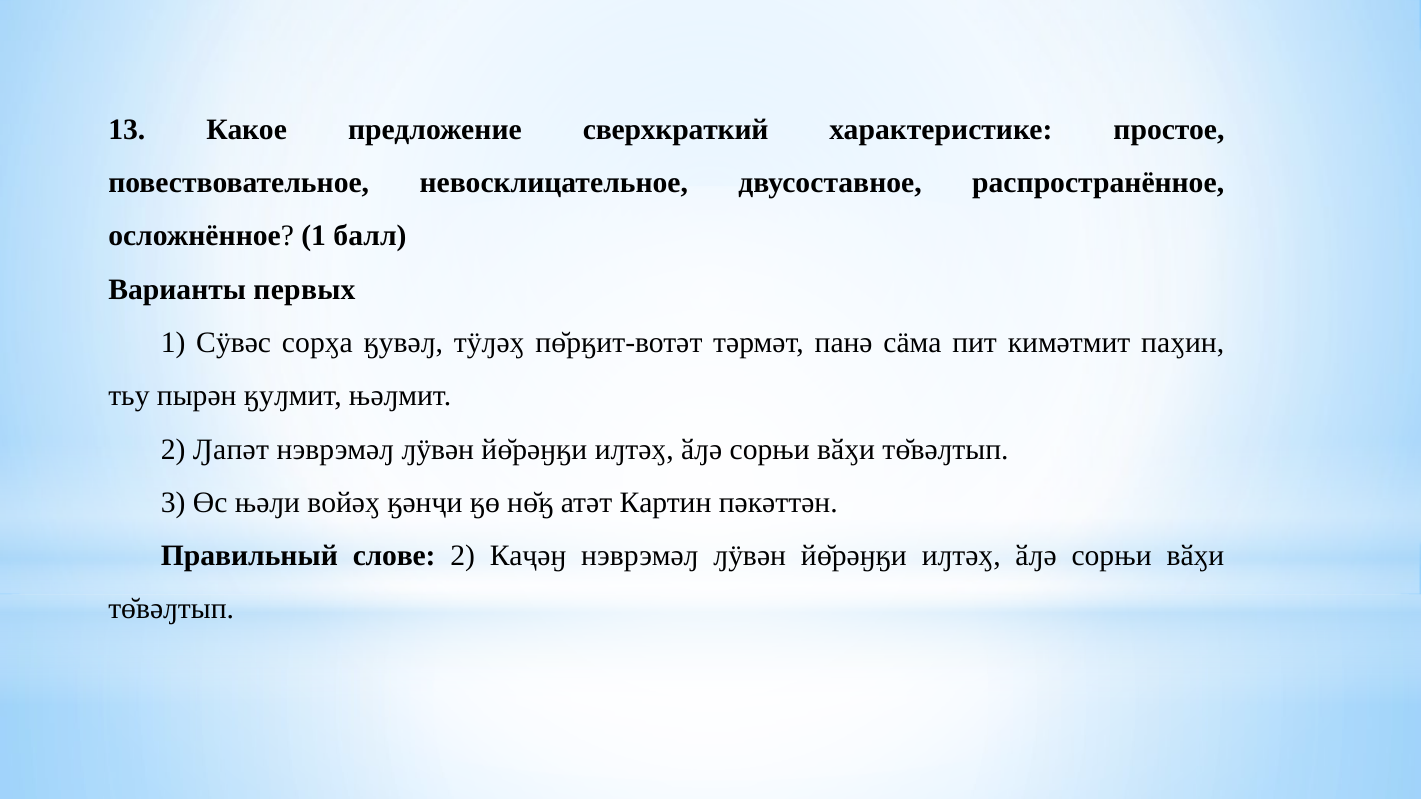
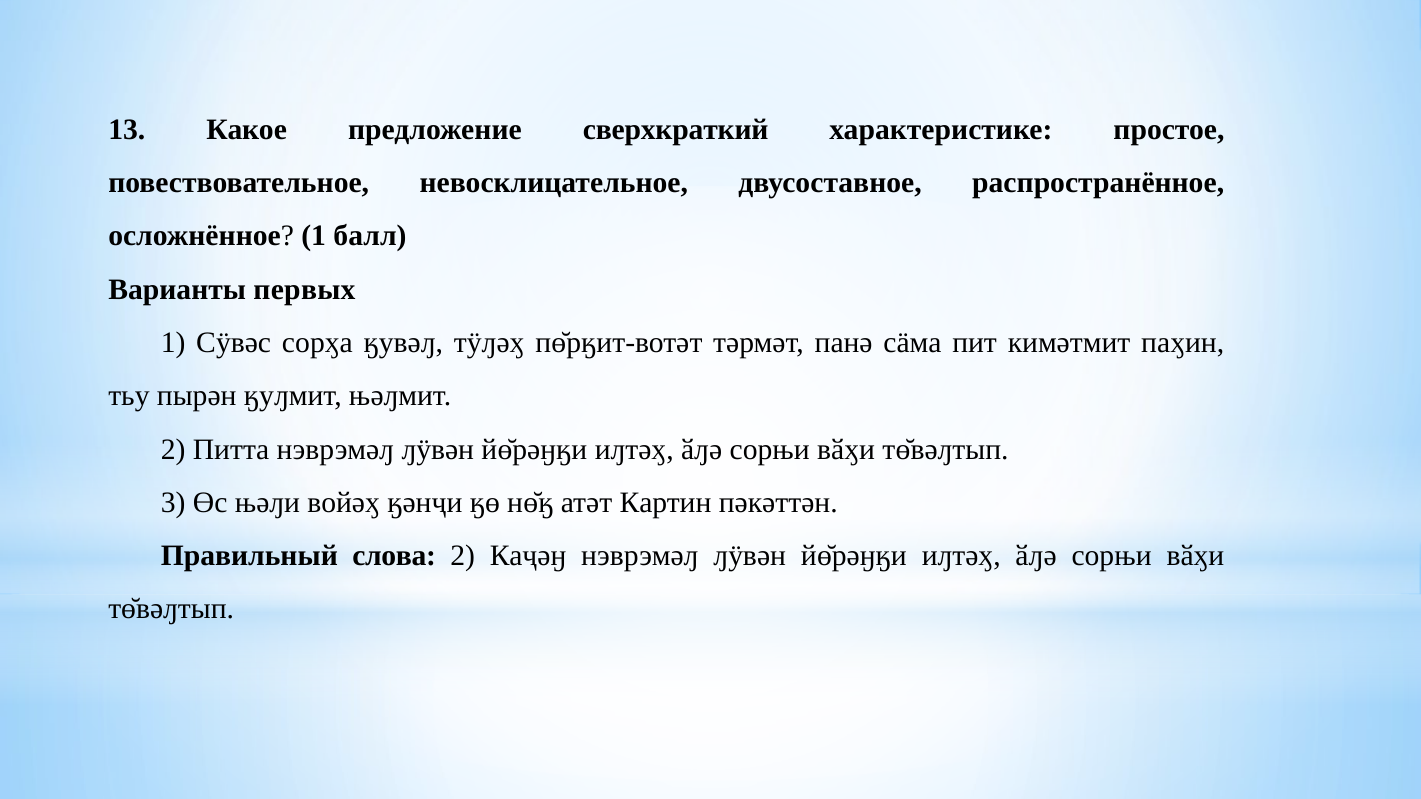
Ԓапәт: Ԓапәт -> Питта
слове: слове -> слова
